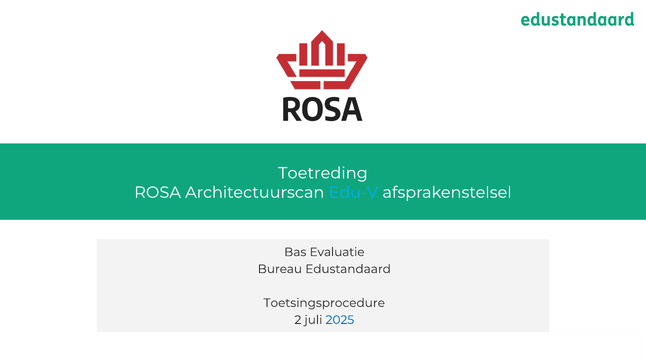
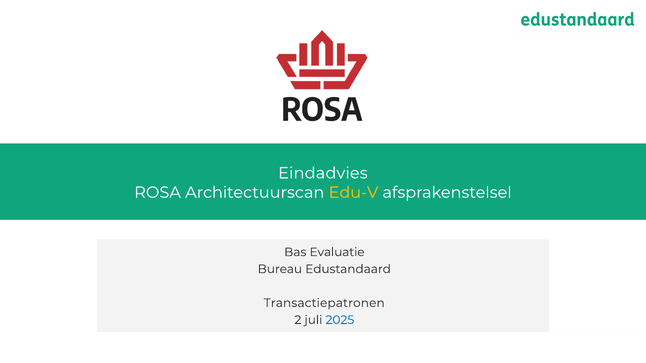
Toetreding: Toetreding -> Eindadvies
Edu-V colour: light blue -> yellow
Toetsingsprocedure: Toetsingsprocedure -> Transactiepatronen
